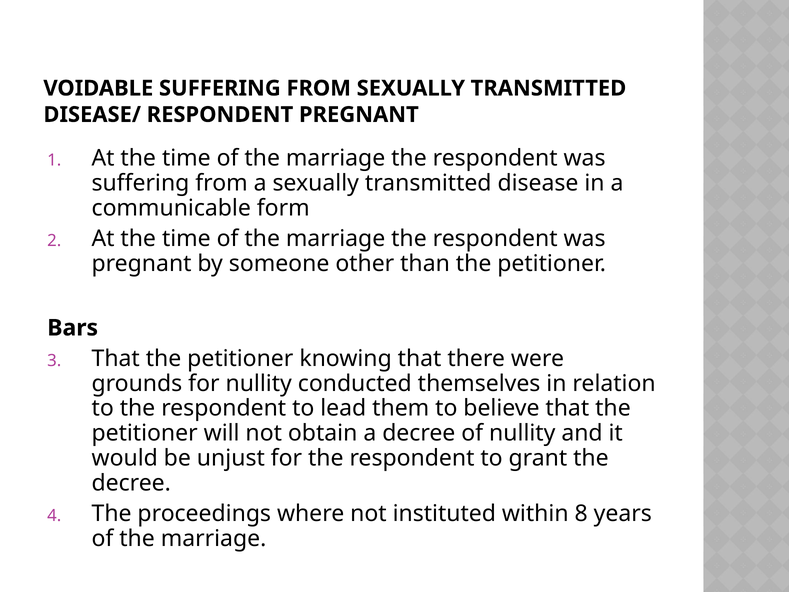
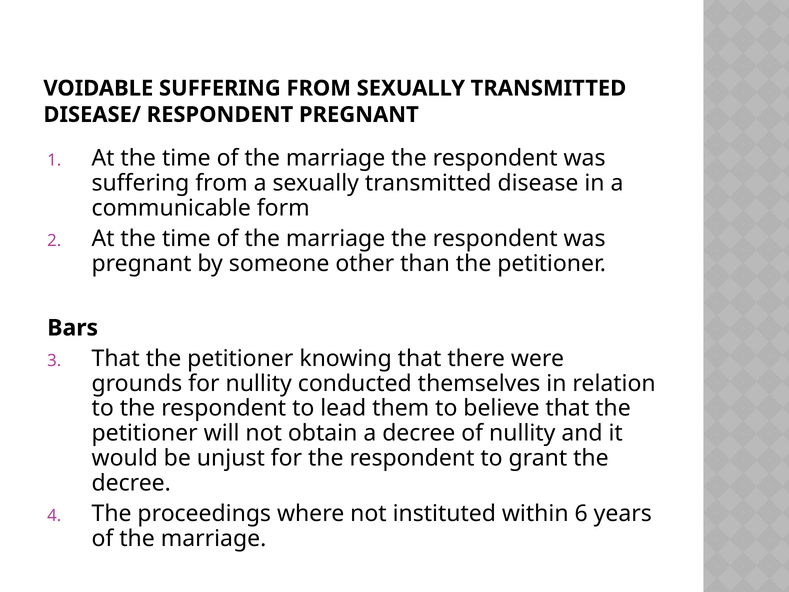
8: 8 -> 6
